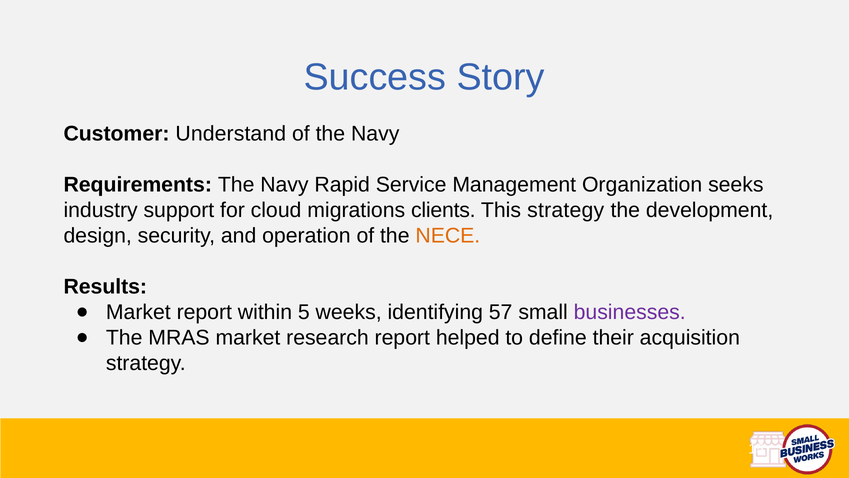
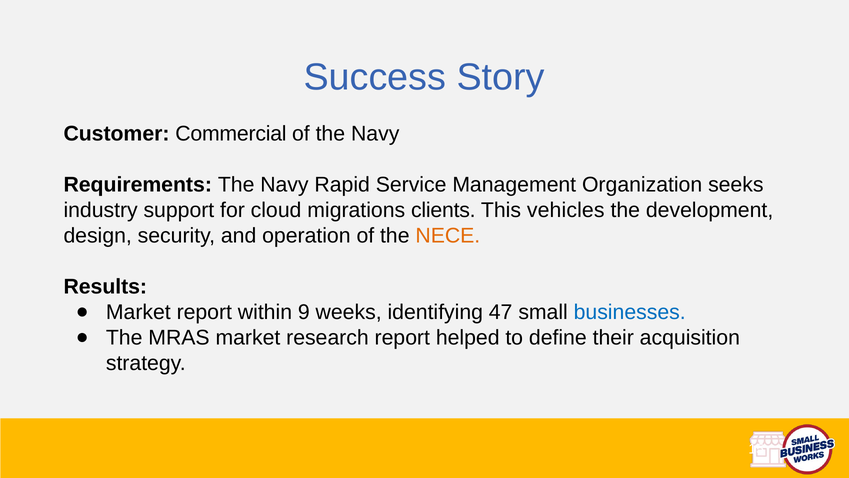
Understand: Understand -> Commercial
This strategy: strategy -> vehicles
5: 5 -> 9
57: 57 -> 47
businesses colour: purple -> blue
